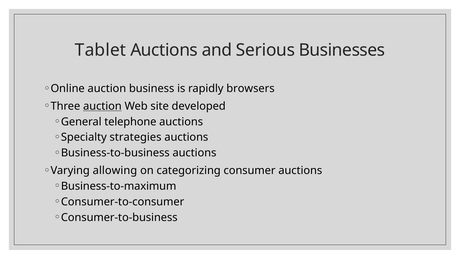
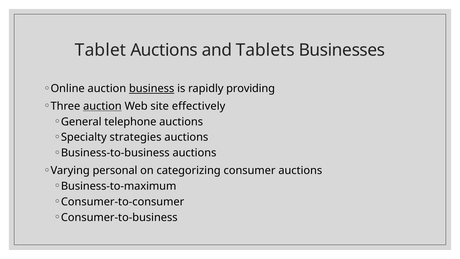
Serious: Serious -> Tablets
business underline: none -> present
browsers: browsers -> providing
developed: developed -> effectively
allowing: allowing -> personal
